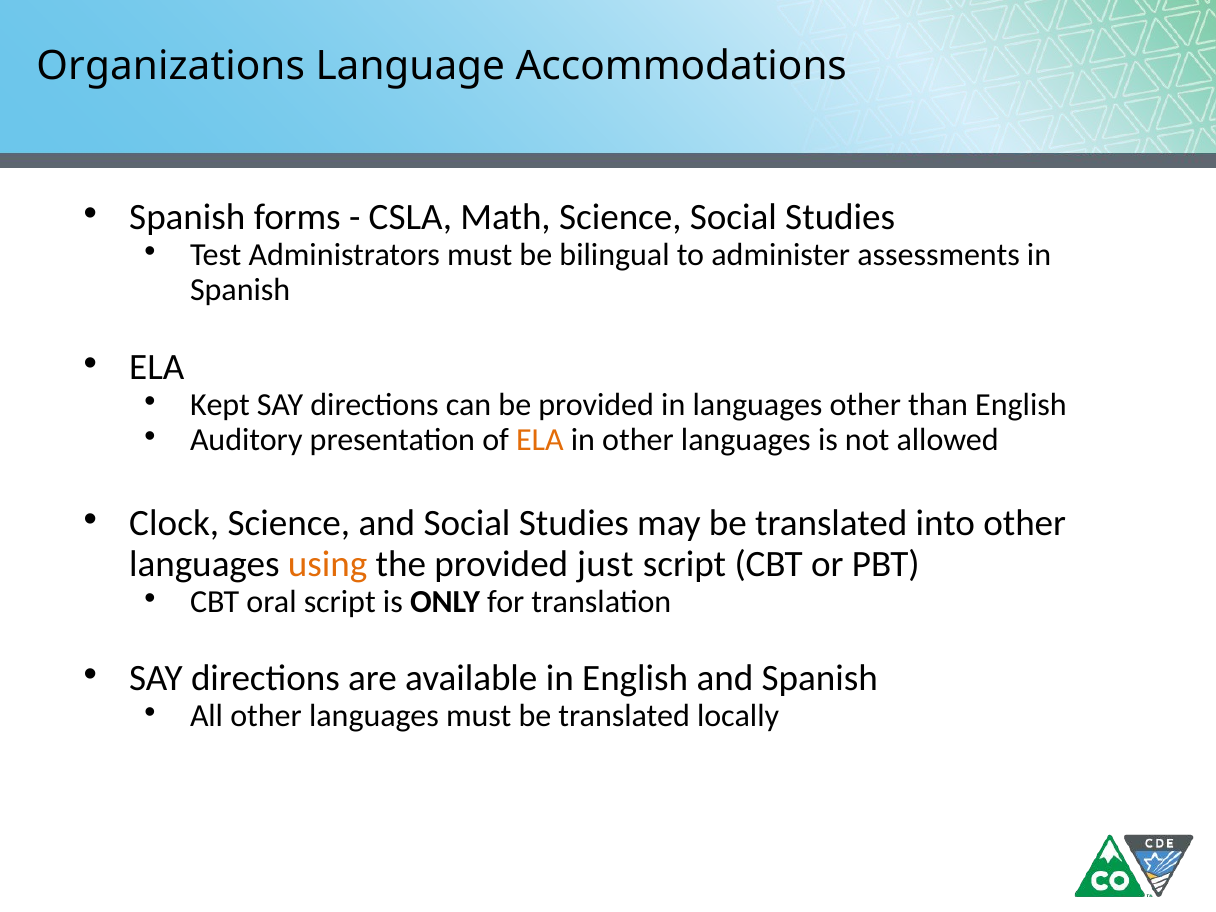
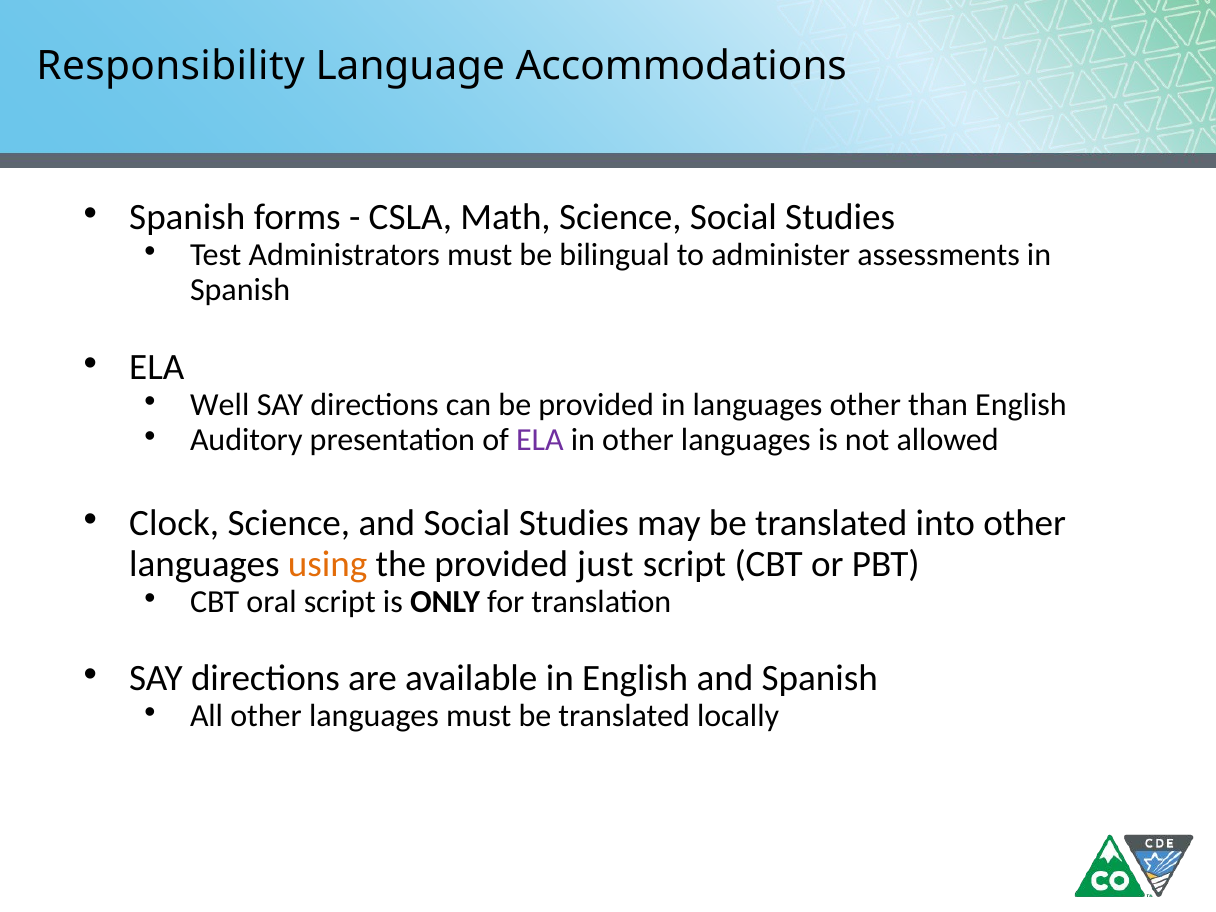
Organizations: Organizations -> Responsibility
Kept: Kept -> Well
ELA at (540, 440) colour: orange -> purple
